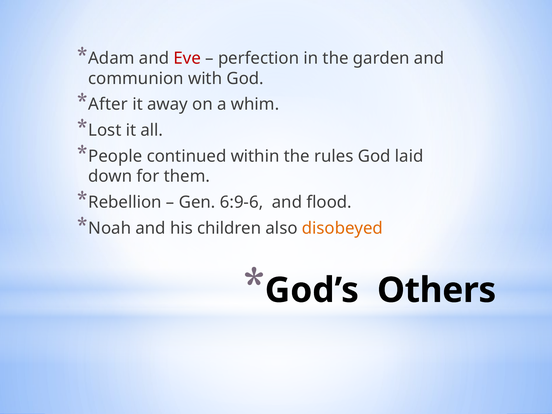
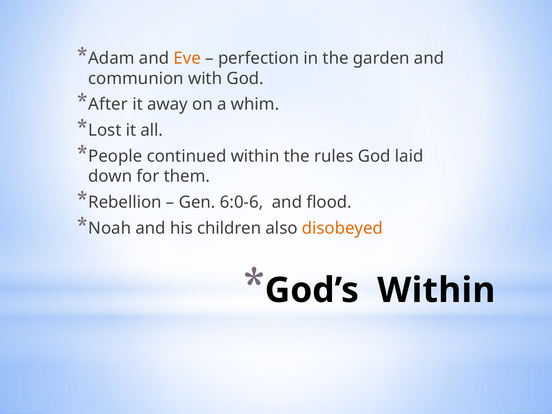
Eve colour: red -> orange
6:9-6: 6:9-6 -> 6:0-6
God’s Others: Others -> Within
